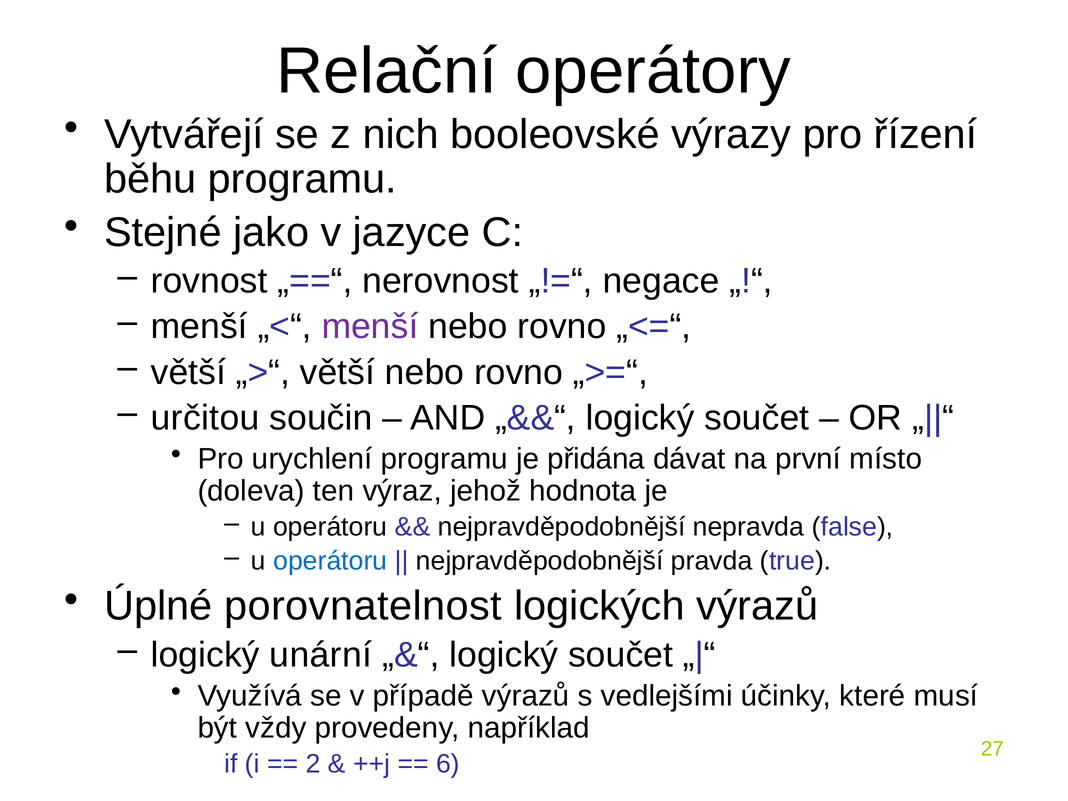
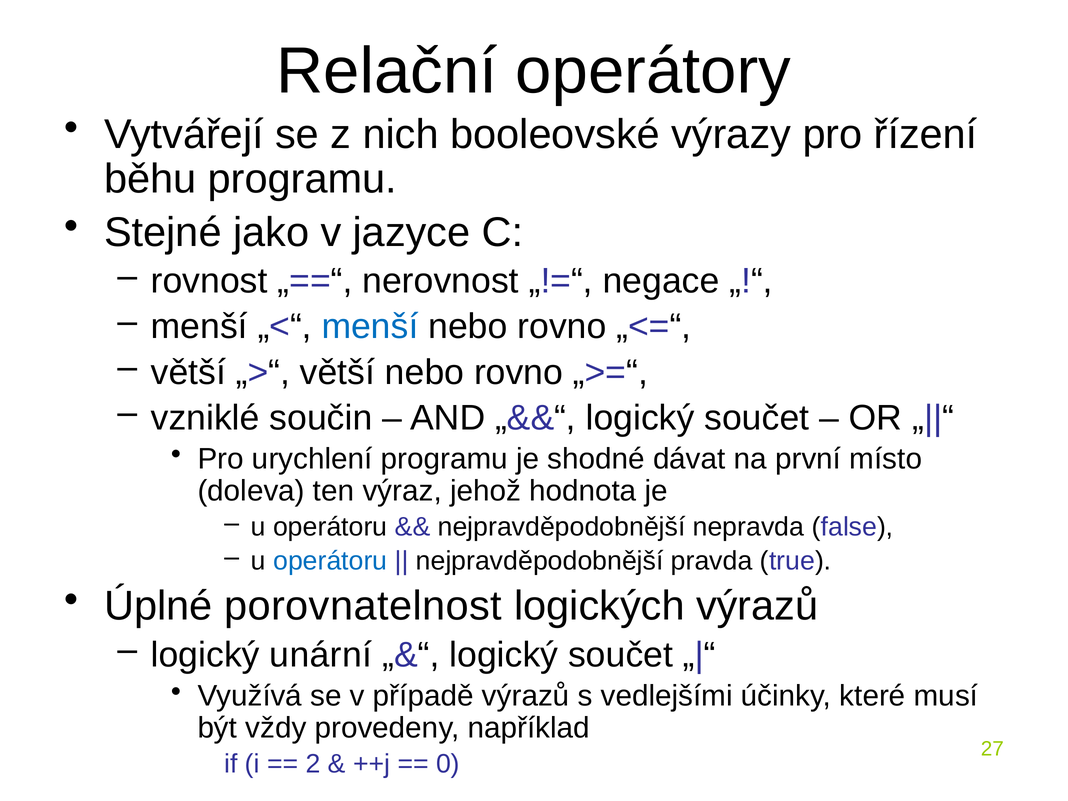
menší at (370, 327) colour: purple -> blue
určitou: určitou -> vzniklé
přidána: přidána -> shodné
6: 6 -> 0
